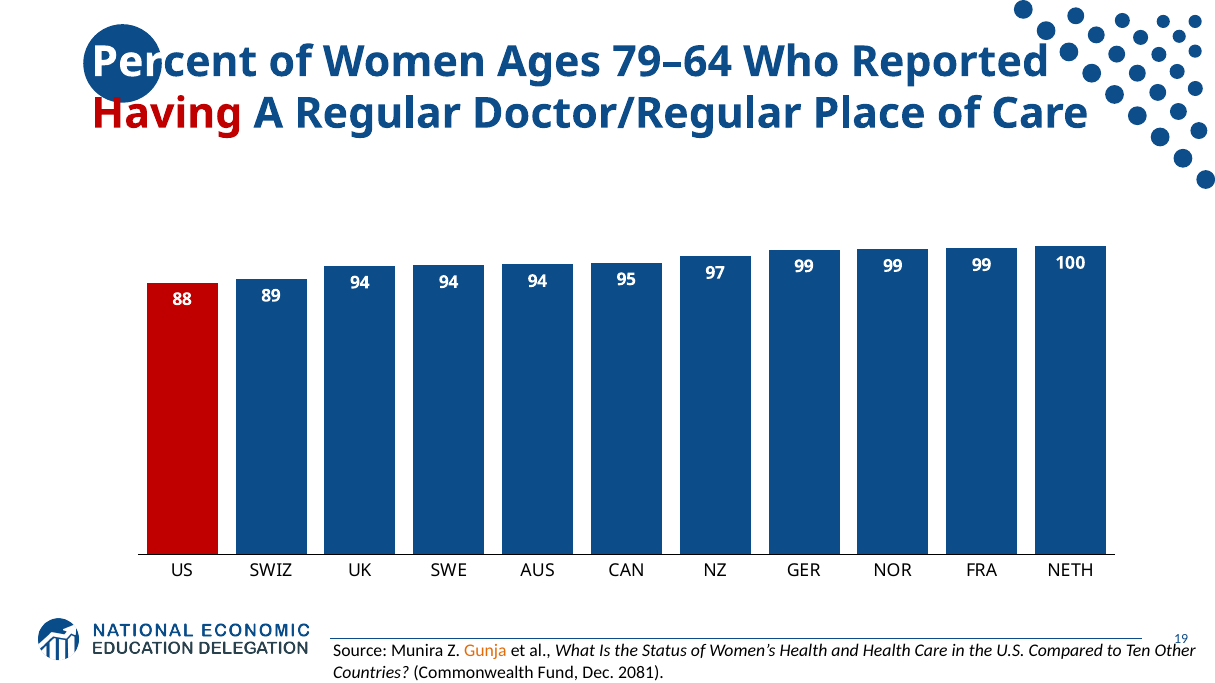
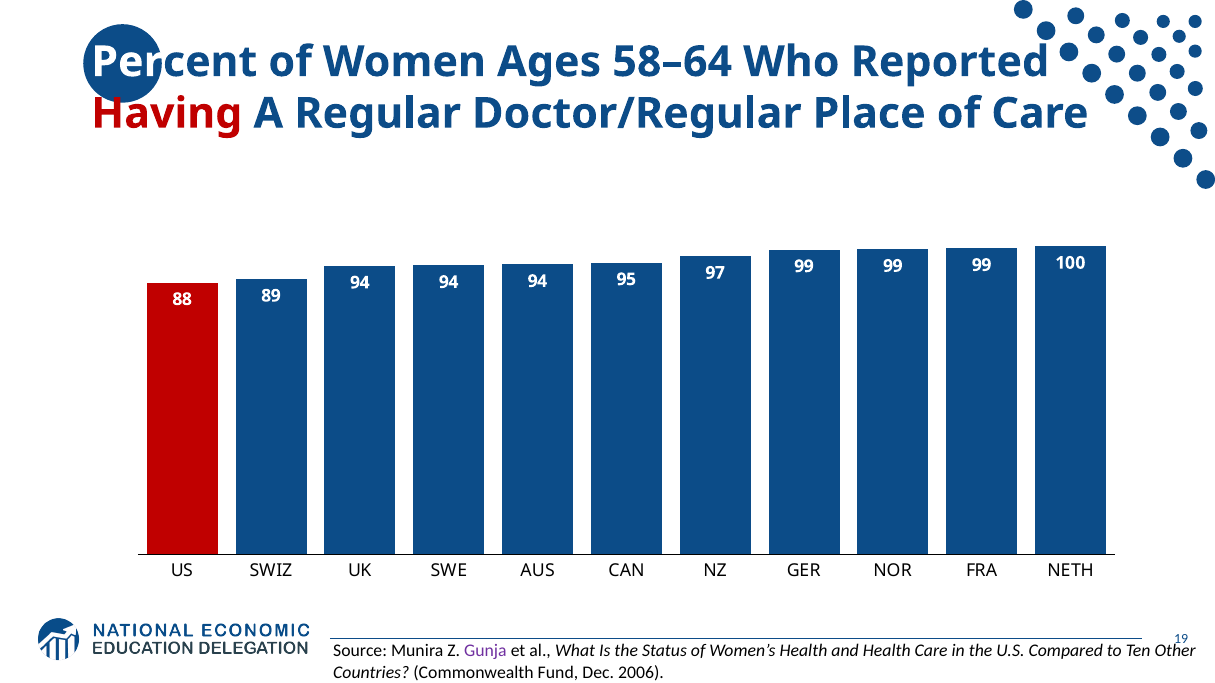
79–64: 79–64 -> 58–64
Gunja colour: orange -> purple
2081: 2081 -> 2006
